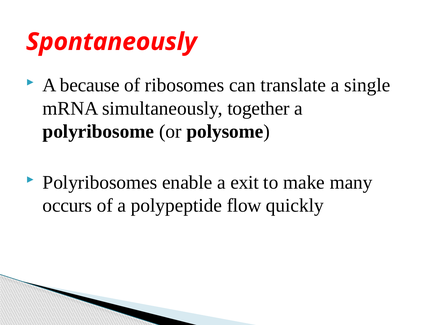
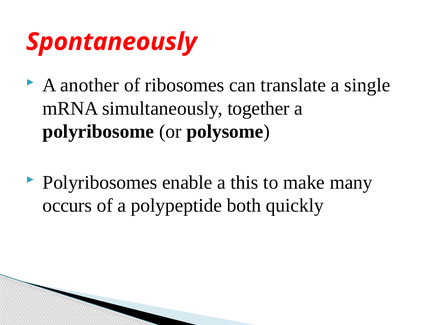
because: because -> another
exit: exit -> this
flow: flow -> both
